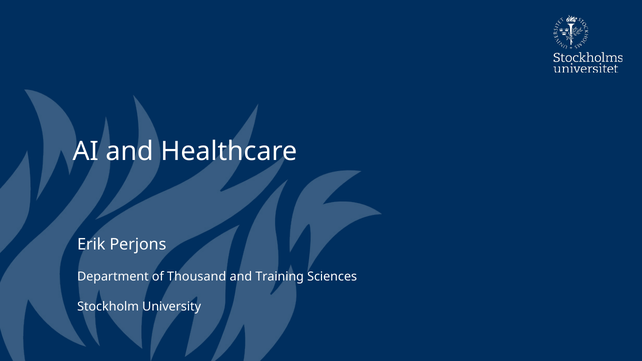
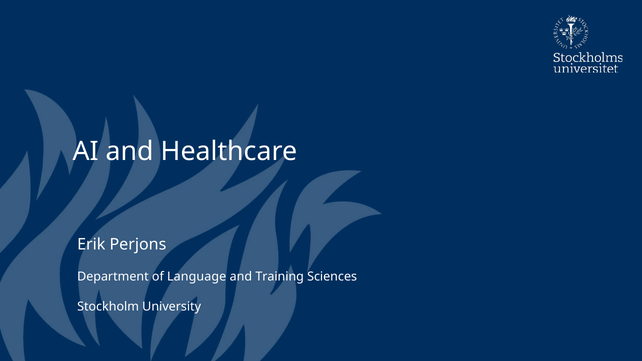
Thousand: Thousand -> Language
